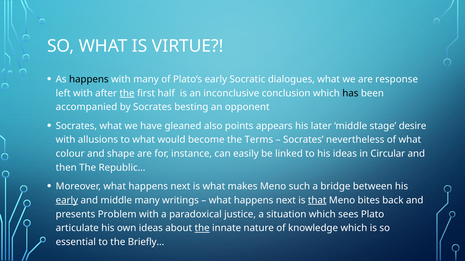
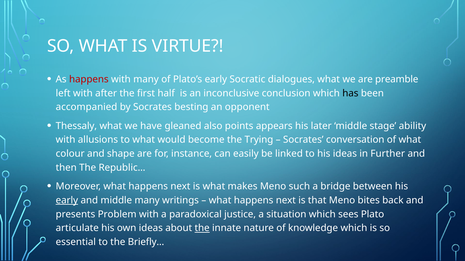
happens at (89, 79) colour: black -> red
response: response -> preamble
the at (127, 93) underline: present -> none
Socrates at (76, 126): Socrates -> Thessaly
desire: desire -> ability
Terms: Terms -> Trying
nevertheless: nevertheless -> conversation
Circular: Circular -> Further
that underline: present -> none
